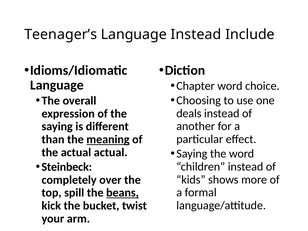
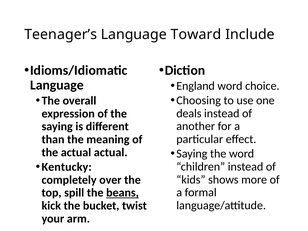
Language Instead: Instead -> Toward
Chapter: Chapter -> England
meaning underline: present -> none
Steinbeck: Steinbeck -> Kentucky
